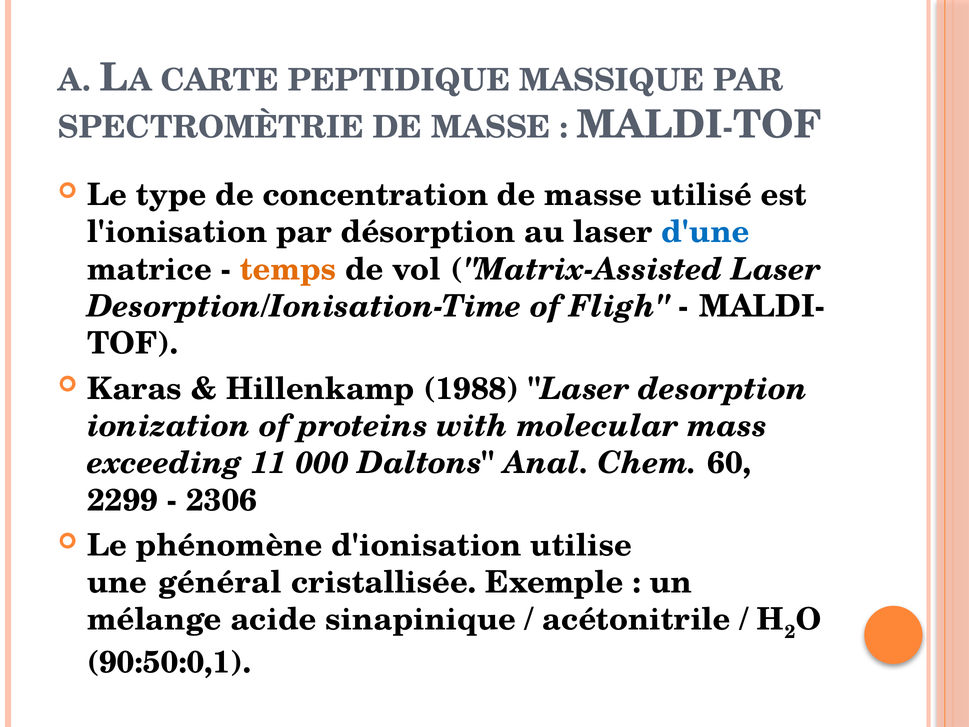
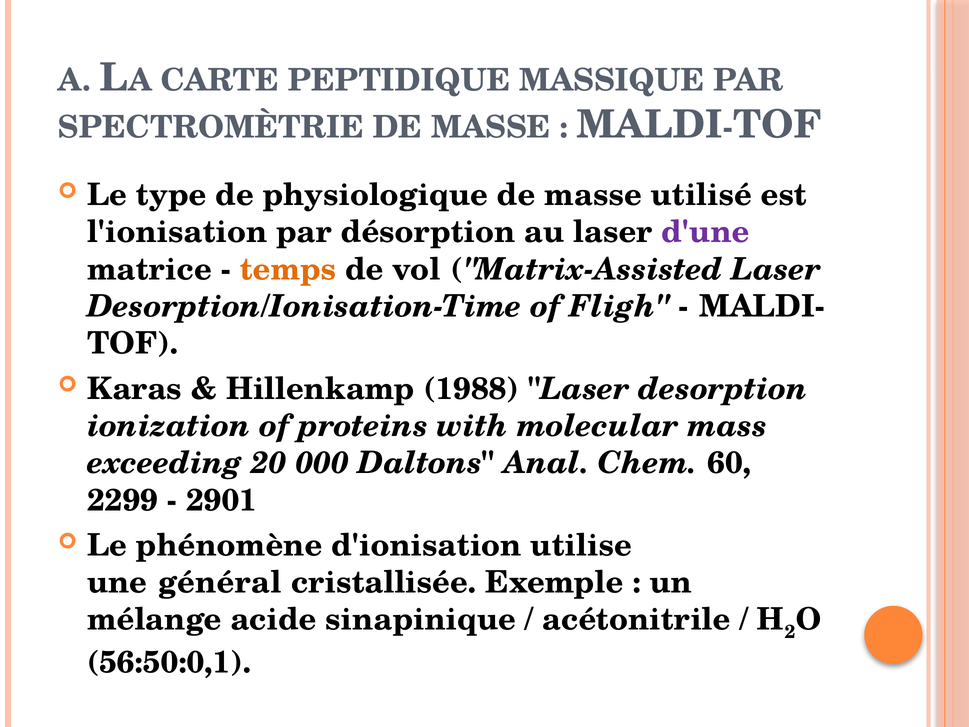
concentration: concentration -> physiologique
d'une colour: blue -> purple
11: 11 -> 20
2306: 2306 -> 2901
90:50:0,1: 90:50:0,1 -> 56:50:0,1
